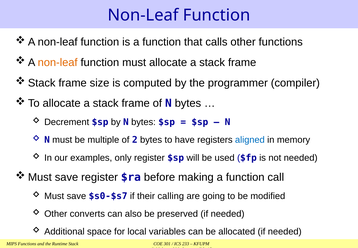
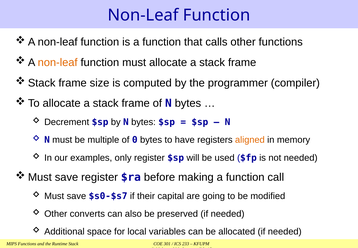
2: 2 -> 0
aligned colour: blue -> orange
calling: calling -> capital
